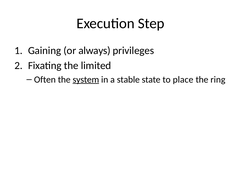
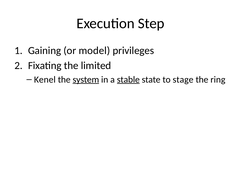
always: always -> model
Often: Often -> Kenel
stable underline: none -> present
place: place -> stage
